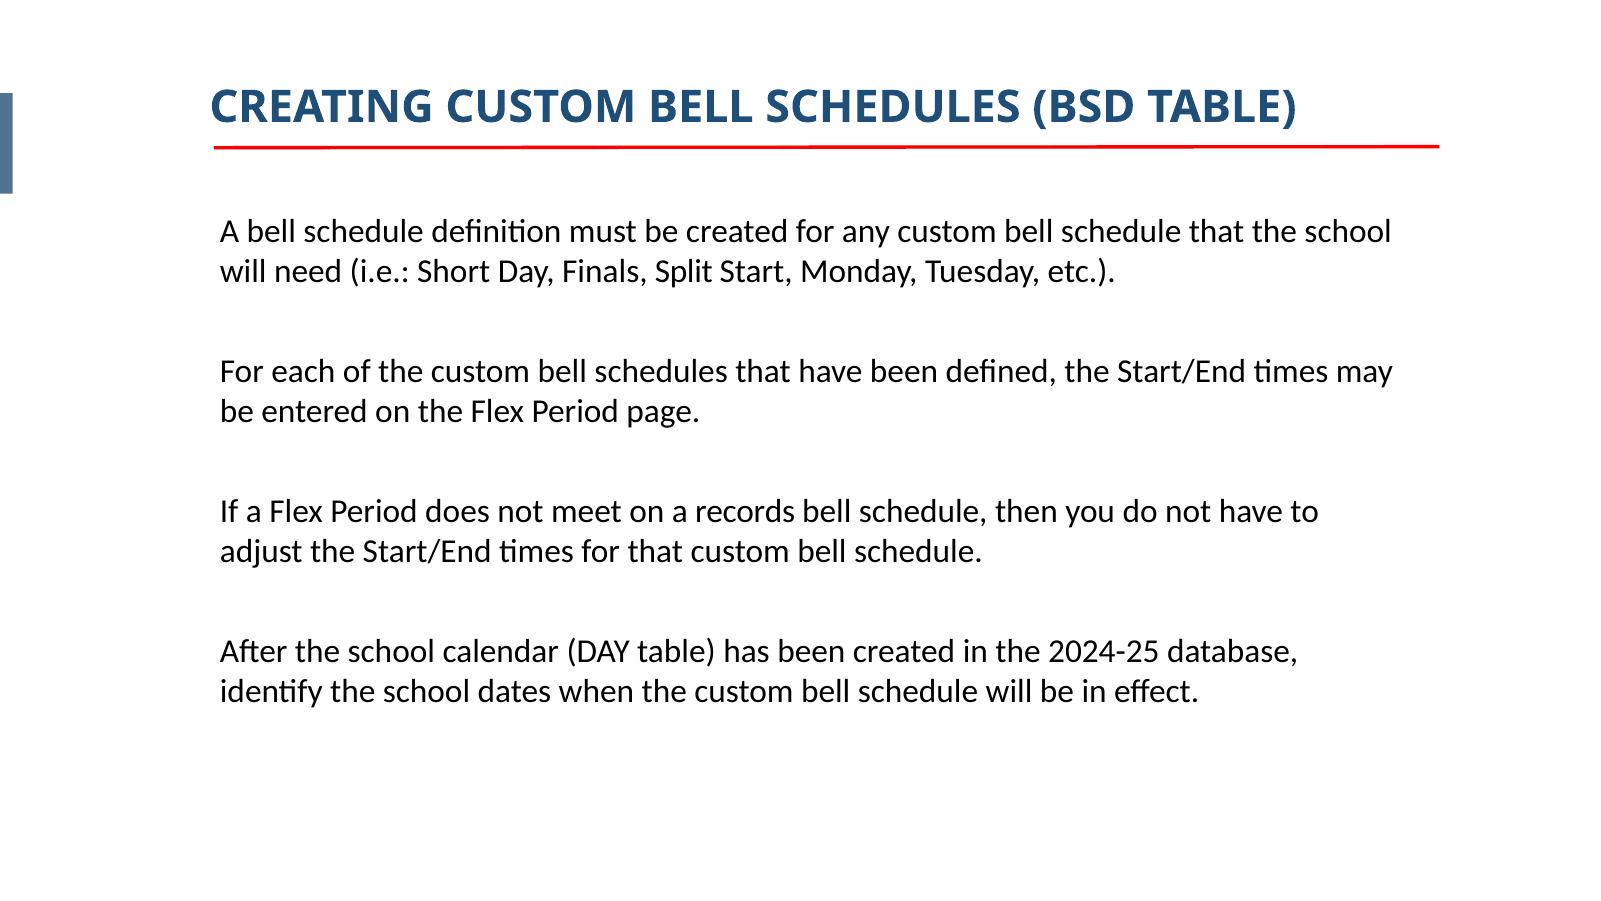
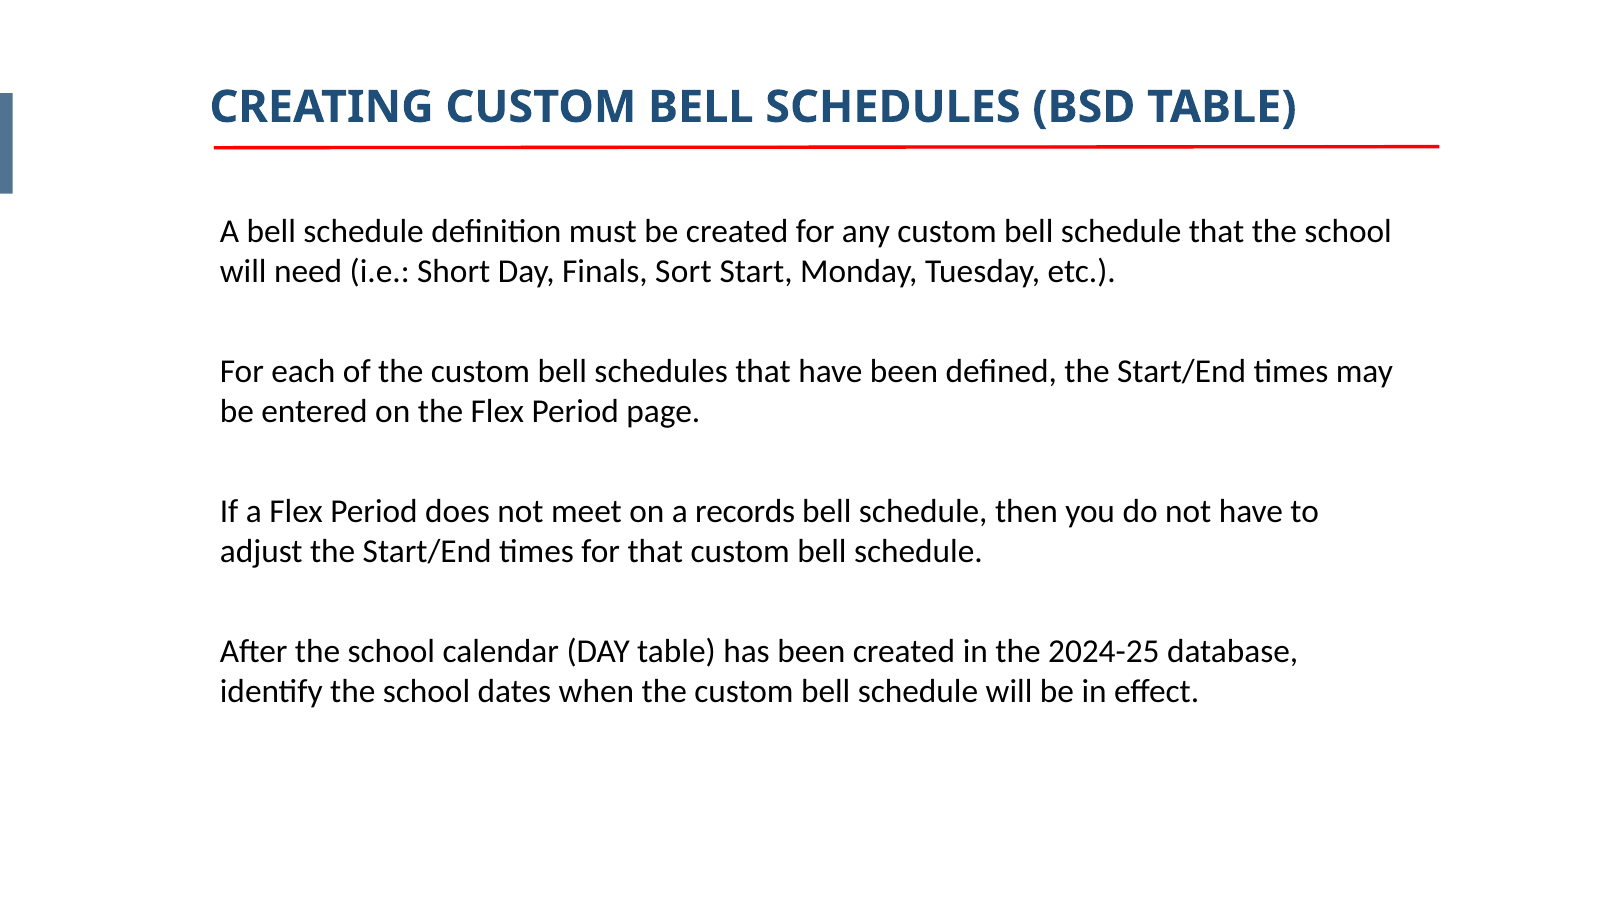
Split: Split -> Sort
